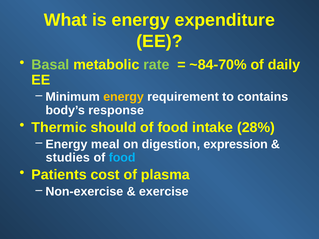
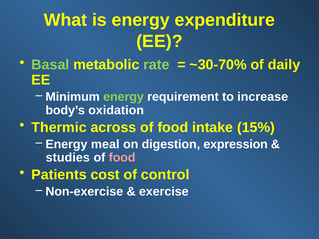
~84-70%: ~84-70% -> ~30-70%
energy at (123, 97) colour: yellow -> light green
contains: contains -> increase
response: response -> oxidation
should: should -> across
28%: 28% -> 15%
food at (122, 158) colour: light blue -> pink
plasma: plasma -> control
